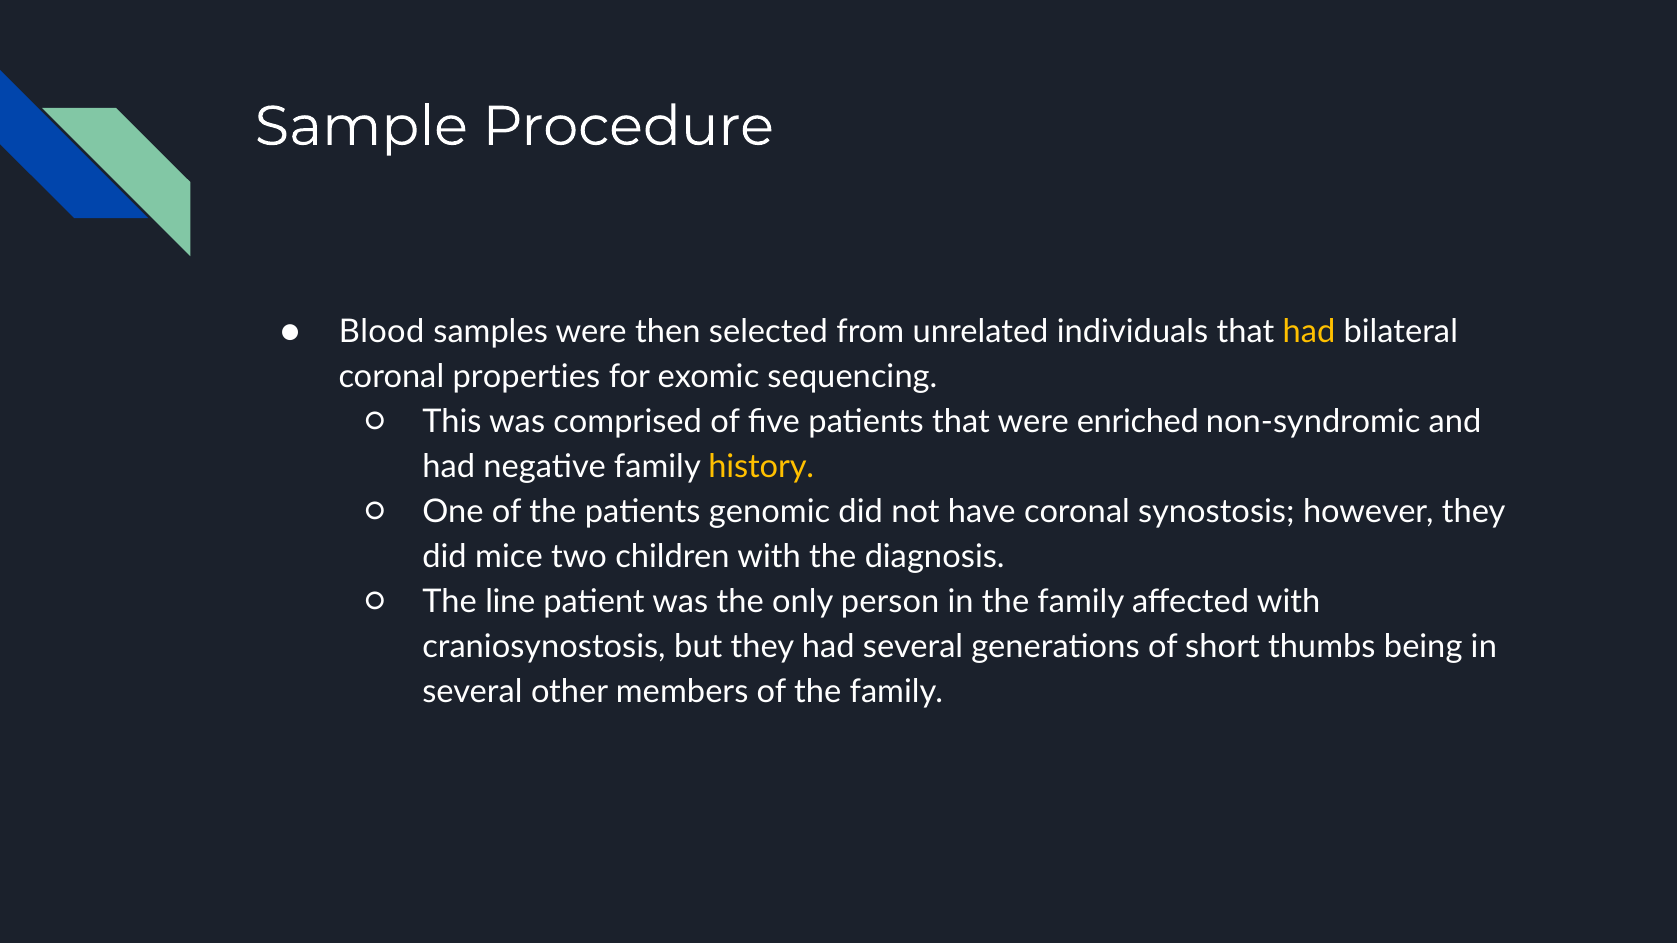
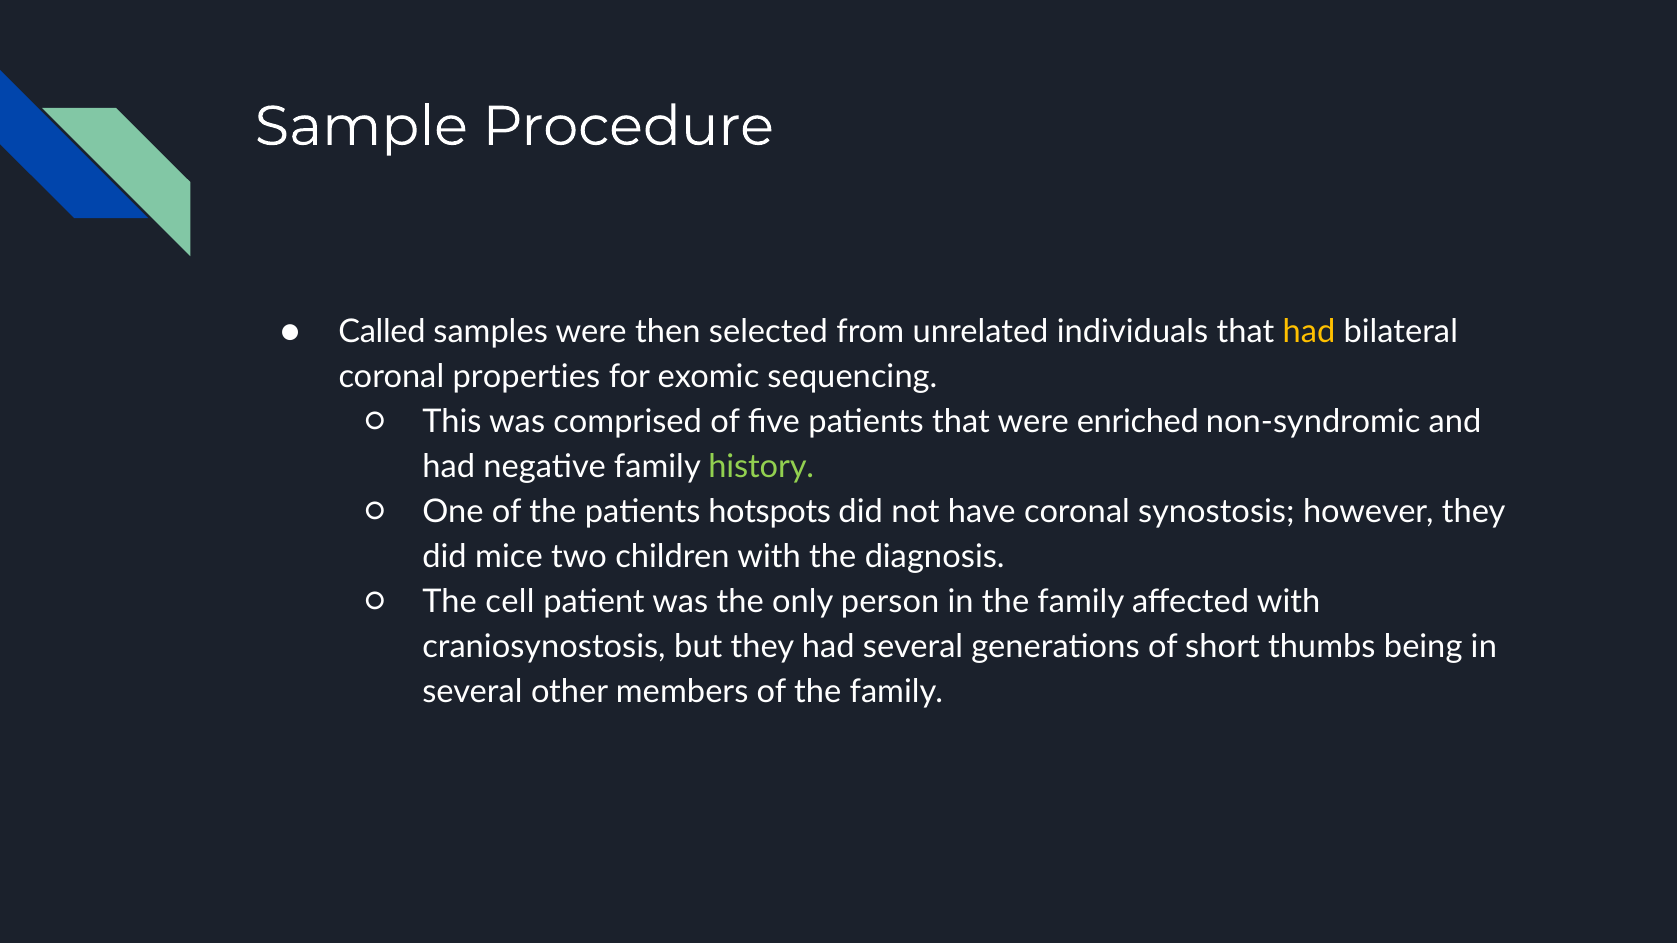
Blood: Blood -> Called
history colour: yellow -> light green
genomic: genomic -> hotspots
line: line -> cell
